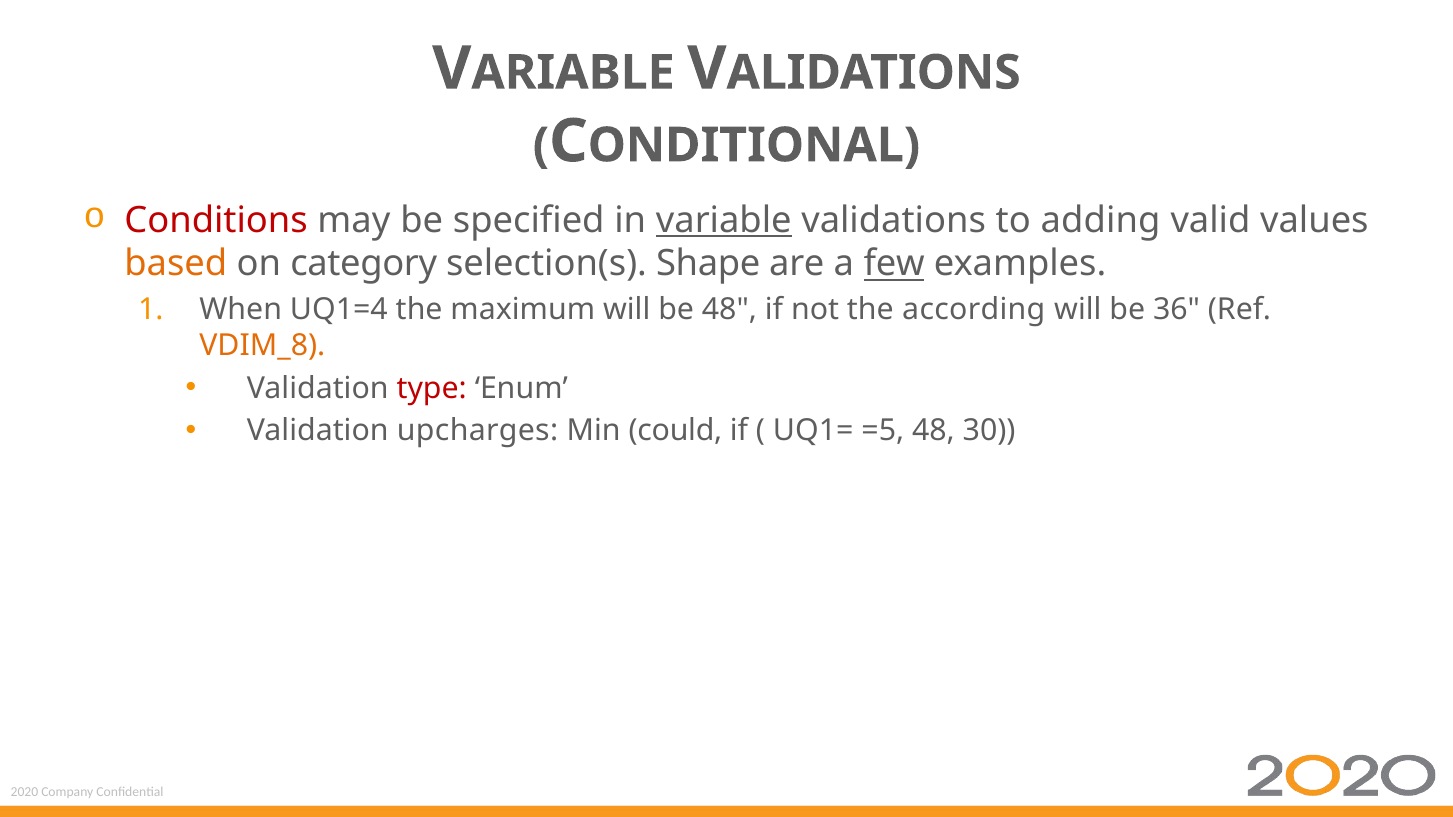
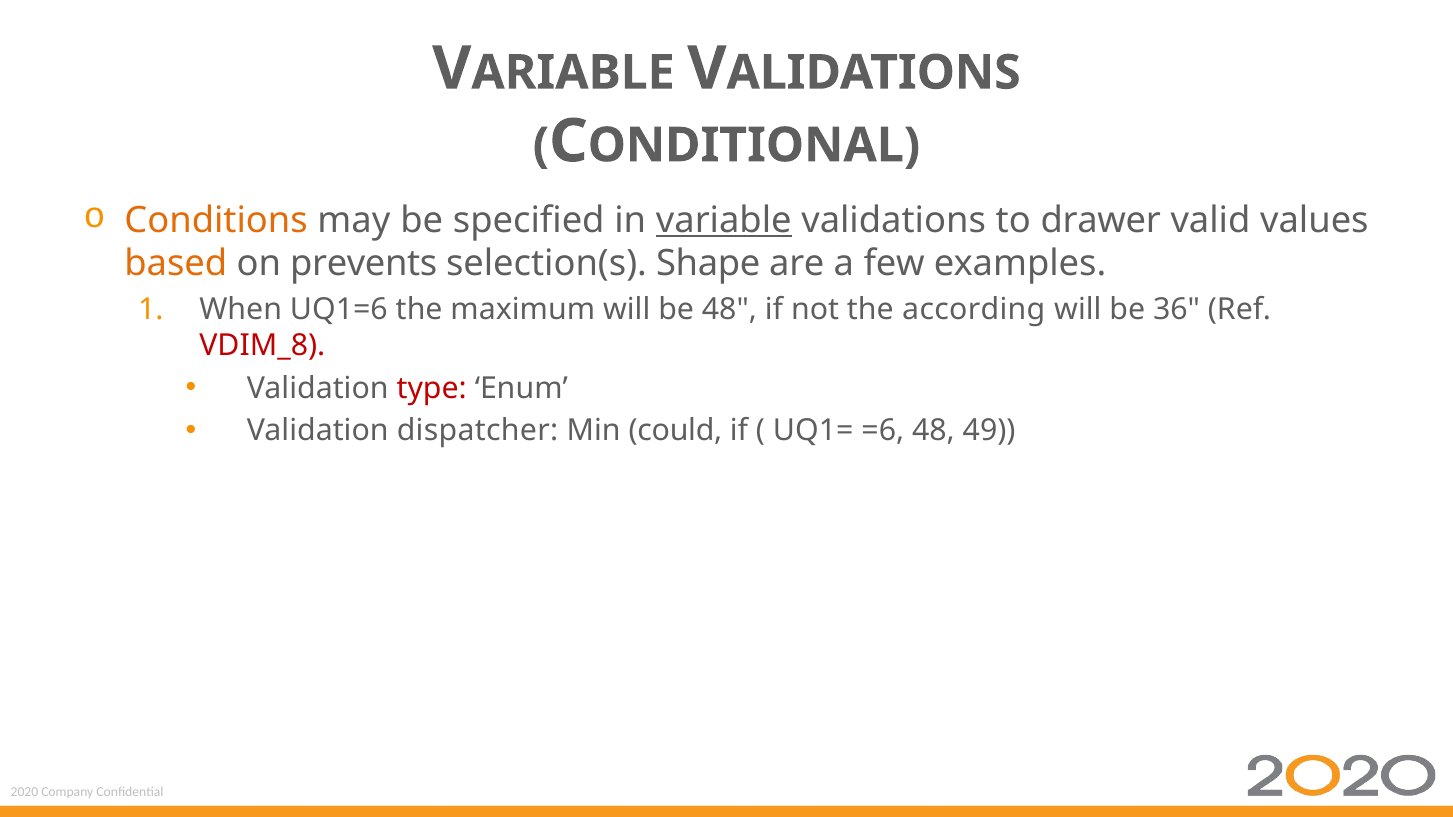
Conditions colour: red -> orange
adding: adding -> drawer
category: category -> prevents
few underline: present -> none
UQ1=4: UQ1=4 -> UQ1=6
VDIM_8 colour: orange -> red
upcharges: upcharges -> dispatcher
=5: =5 -> =6
30: 30 -> 49
